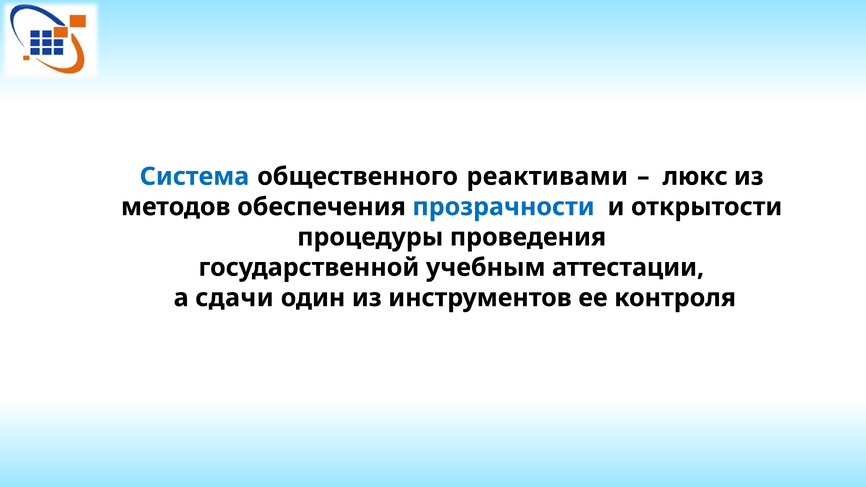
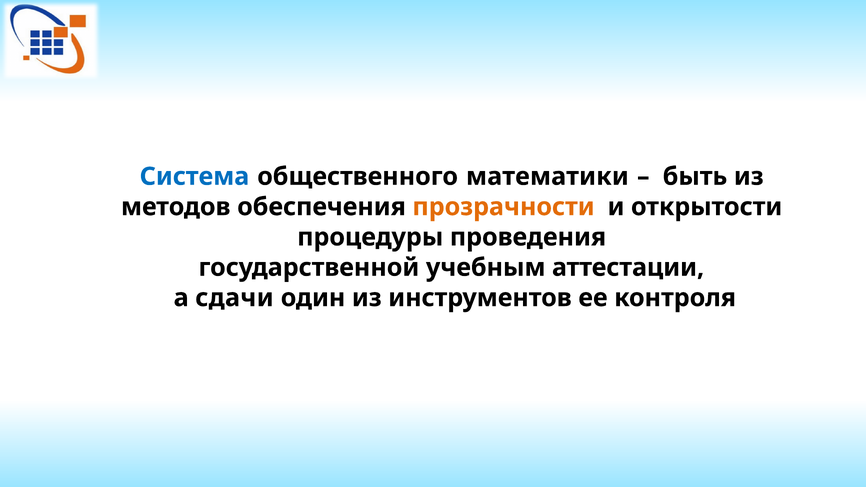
реактивами: реактивами -> математики
люкс: люкс -> быть
прозрачности colour: blue -> orange
